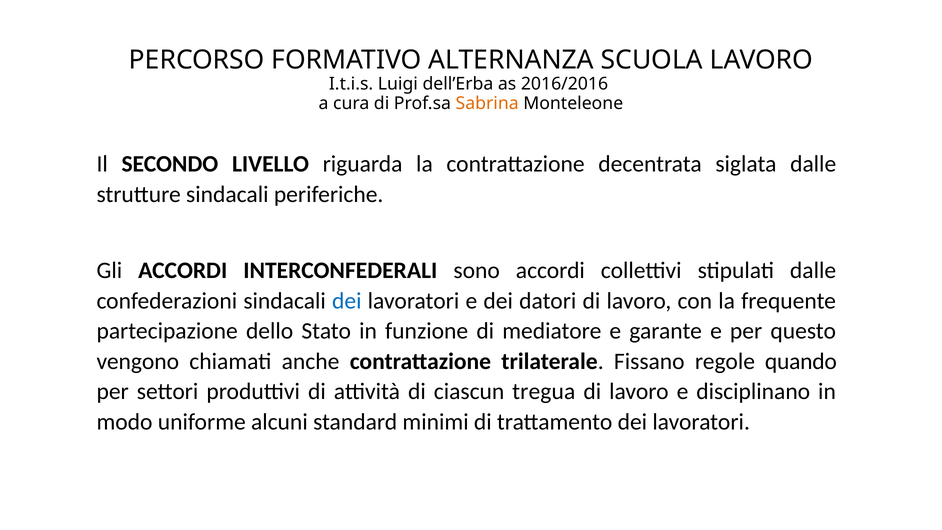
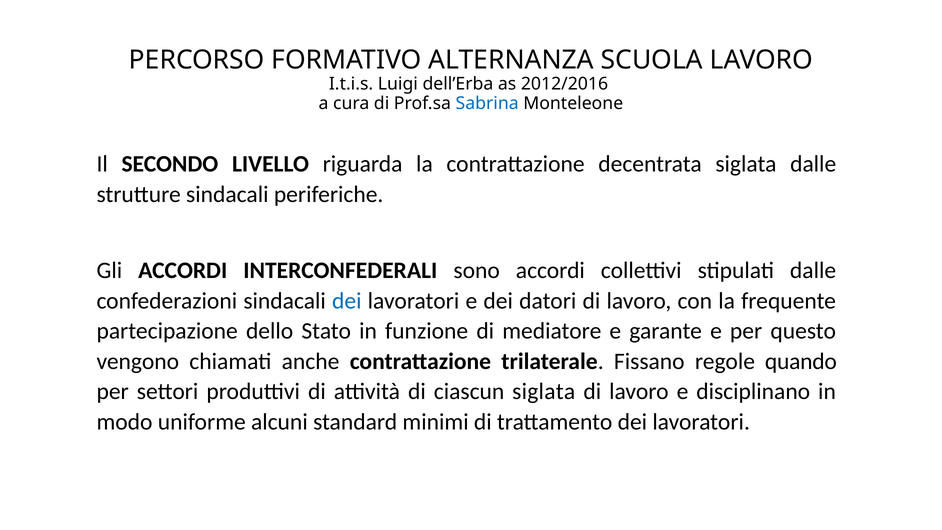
2016/2016: 2016/2016 -> 2012/2016
Sabrina colour: orange -> blue
ciascun tregua: tregua -> siglata
